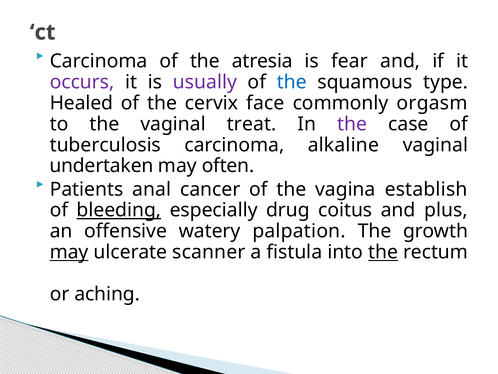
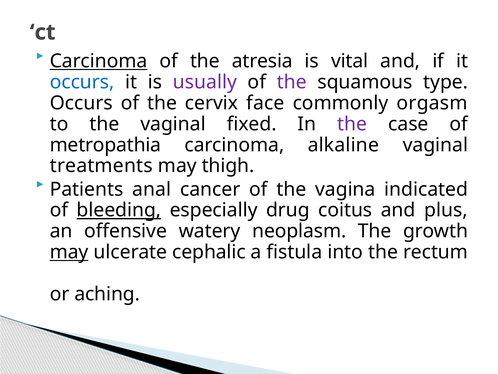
Carcinoma at (99, 61) underline: none -> present
fear: fear -> vital
occurs at (82, 82) colour: purple -> blue
the at (292, 82) colour: blue -> purple
Healed at (81, 103): Healed -> Occurs
treat: treat -> fixed
tuberculosis: tuberculosis -> metropathia
undertaken: undertaken -> treatments
often: often -> thigh
establish: establish -> indicated
palpation: palpation -> neoplasm
scanner: scanner -> cephalic
the at (383, 252) underline: present -> none
